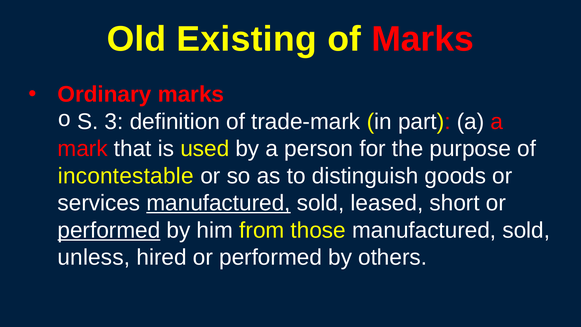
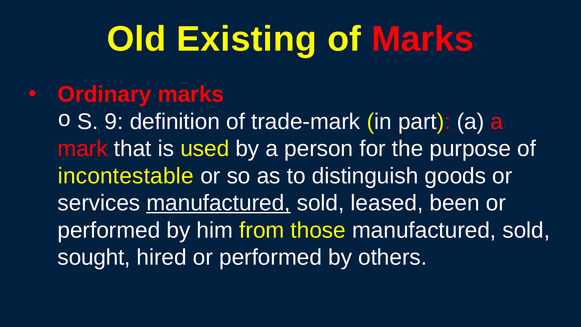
3: 3 -> 9
short: short -> been
performed at (109, 230) underline: present -> none
unless: unless -> sought
